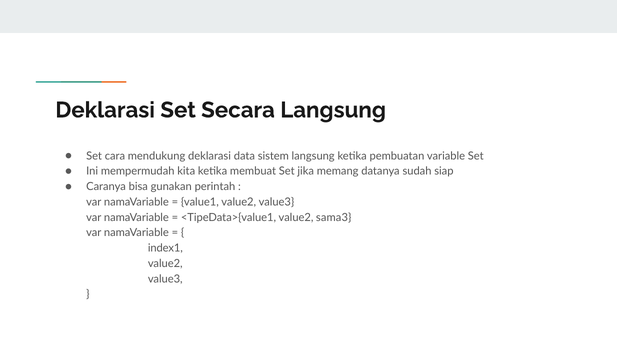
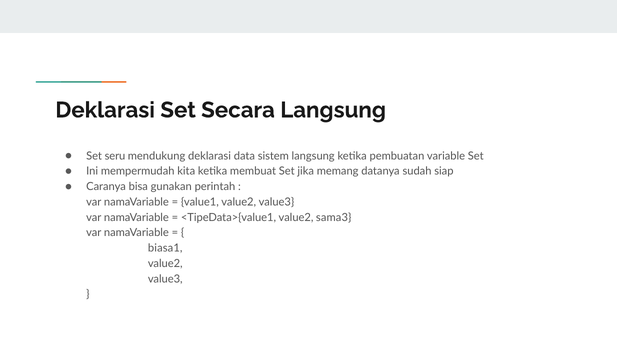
cara: cara -> seru
index1: index1 -> biasa1
